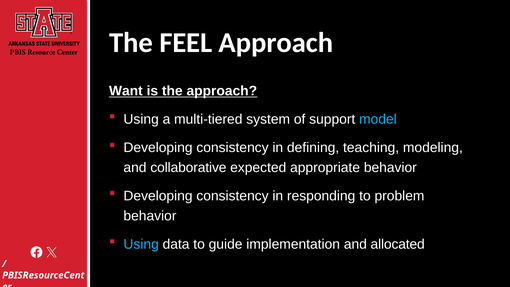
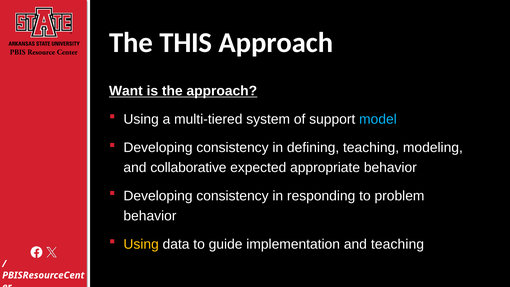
FEEL: FEEL -> THIS
Using at (141, 244) colour: light blue -> yellow
and allocated: allocated -> teaching
